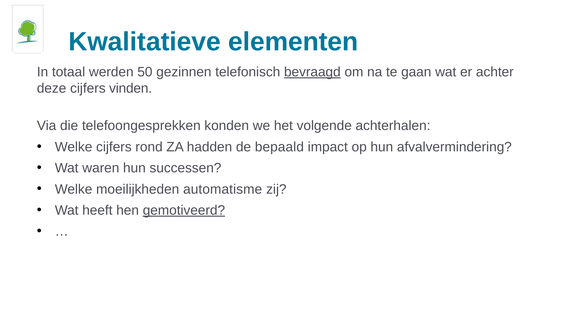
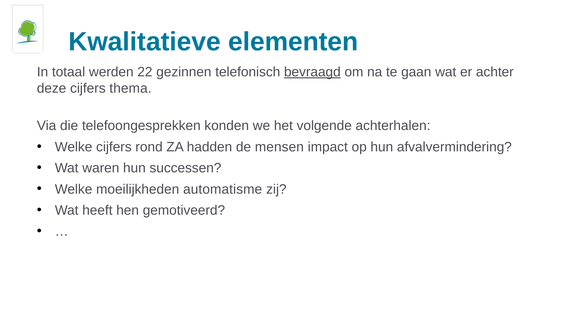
50: 50 -> 22
vinden: vinden -> thema
bepaald: bepaald -> mensen
gemotiveerd underline: present -> none
